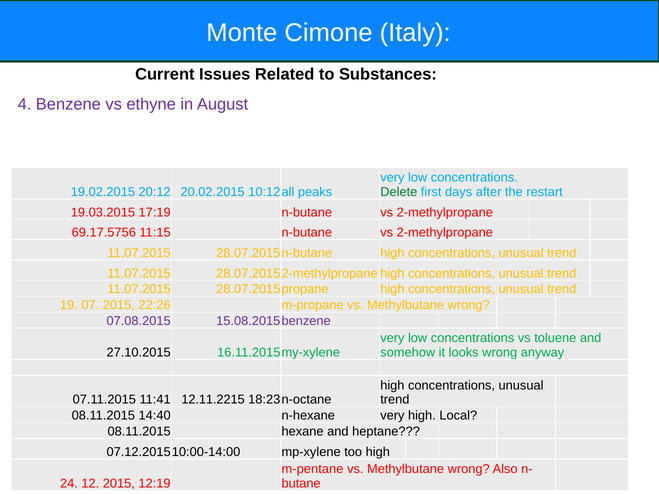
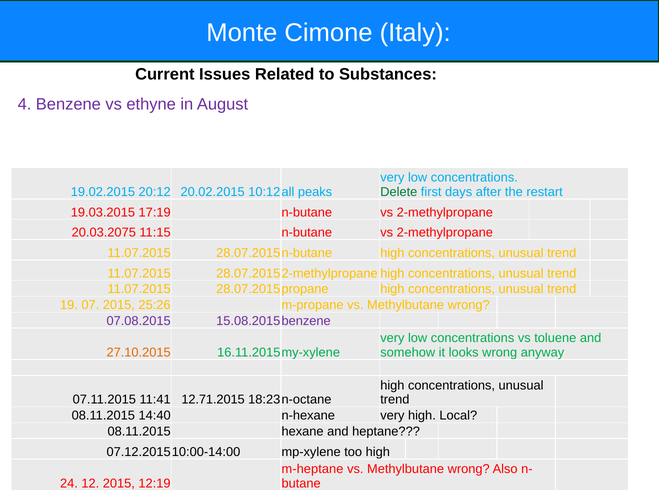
69.17.5756: 69.17.5756 -> 20.03.2075
22:26: 22:26 -> 25:26
27.10.2015 colour: black -> orange
12.11.2215: 12.11.2215 -> 12.71.2015
m-pentane: m-pentane -> m-heptane
